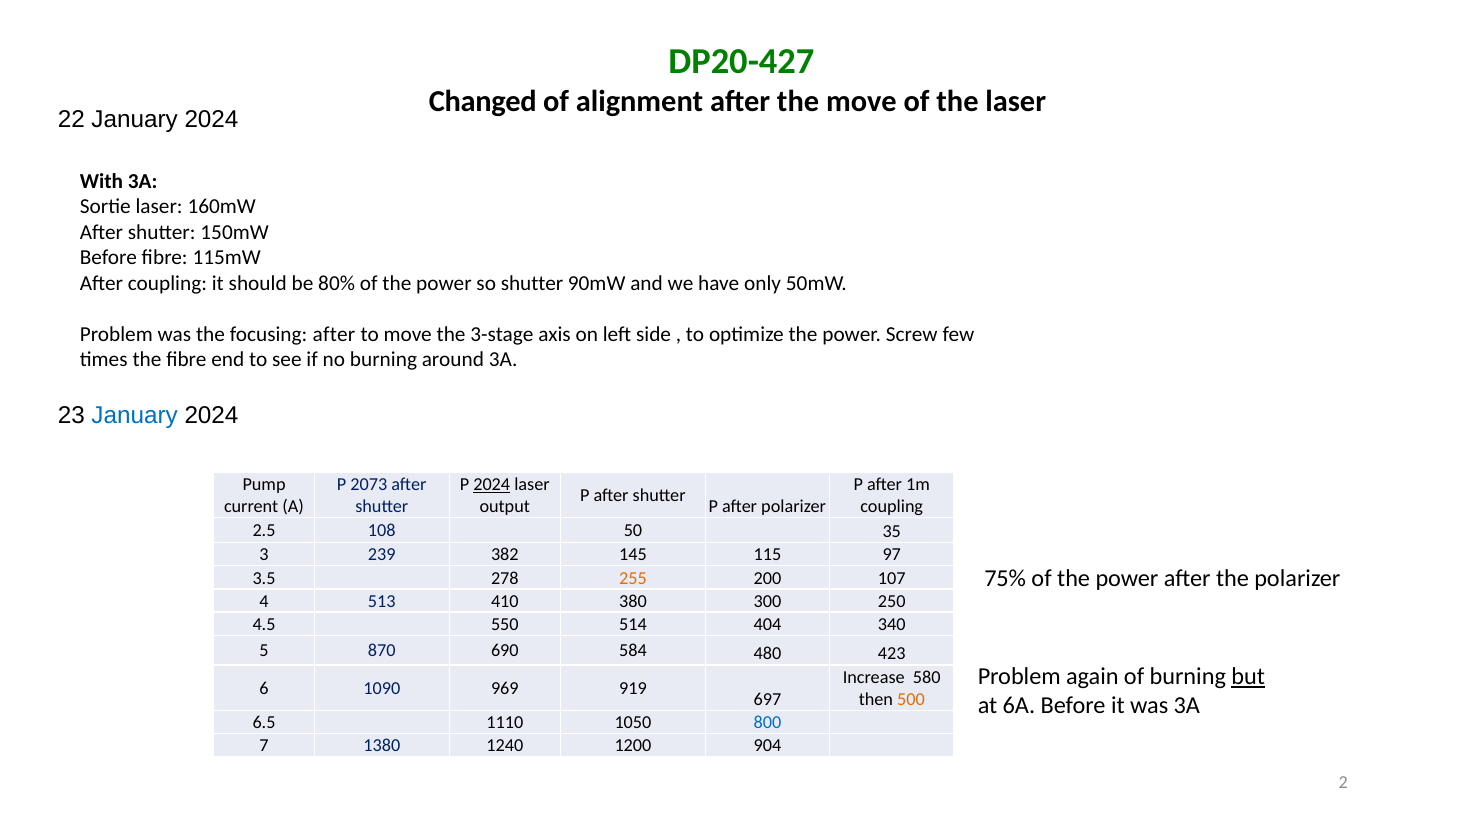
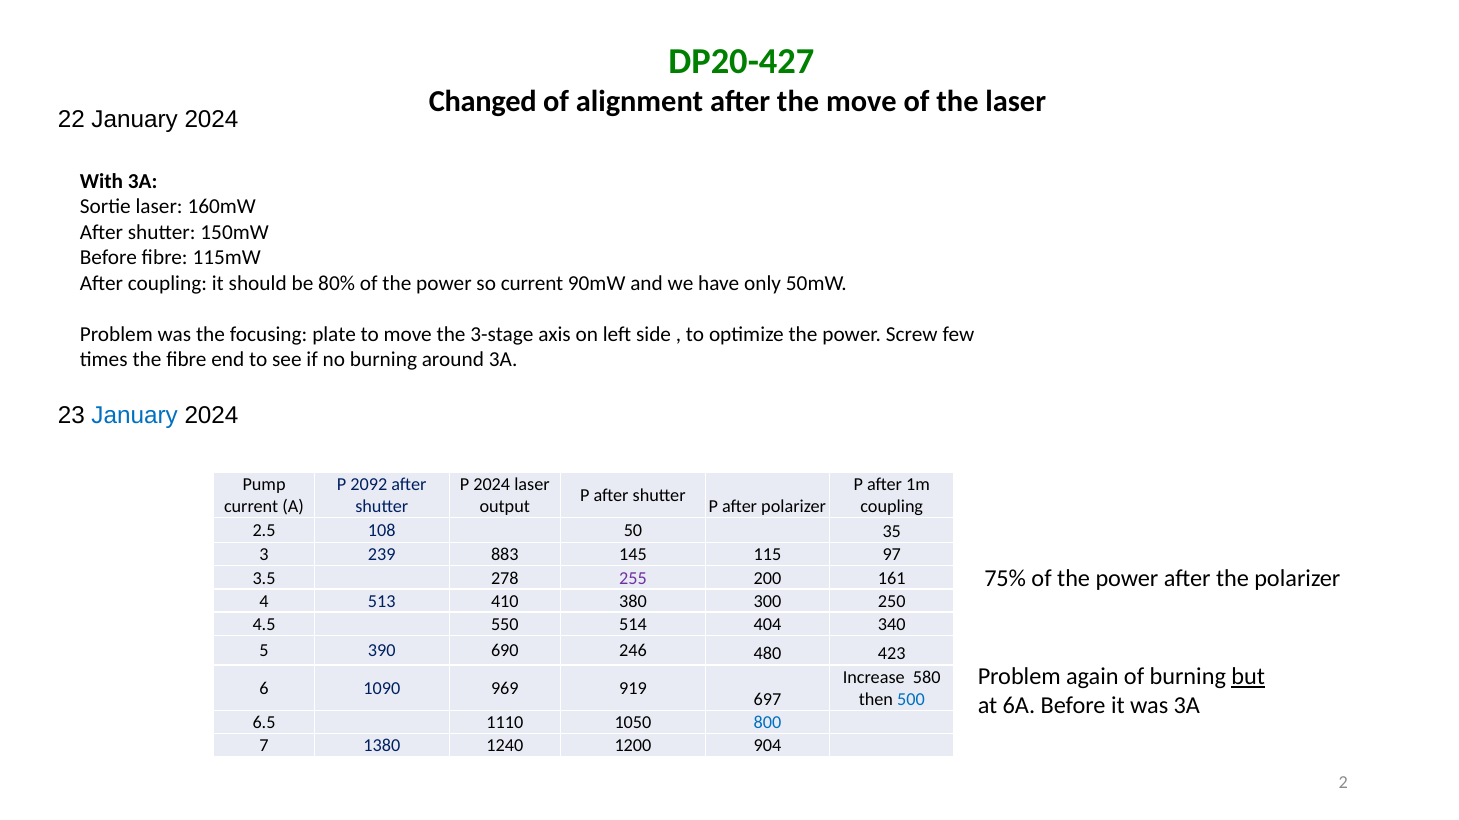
so shutter: shutter -> current
focusing after: after -> plate
2073: 2073 -> 2092
2024 at (492, 485) underline: present -> none
382: 382 -> 883
255 colour: orange -> purple
107: 107 -> 161
870: 870 -> 390
584: 584 -> 246
500 colour: orange -> blue
